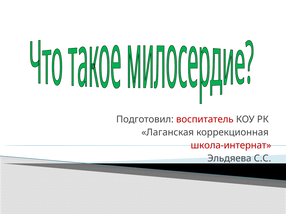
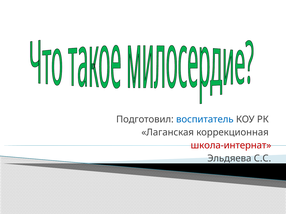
воспитатель colour: red -> blue
